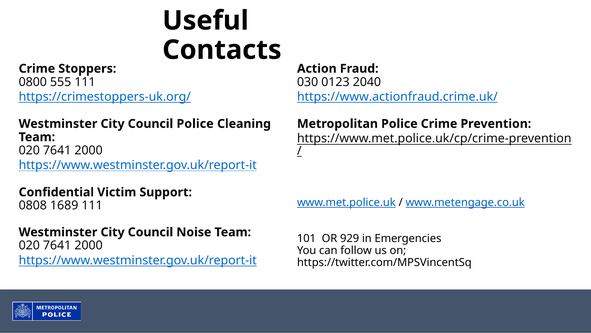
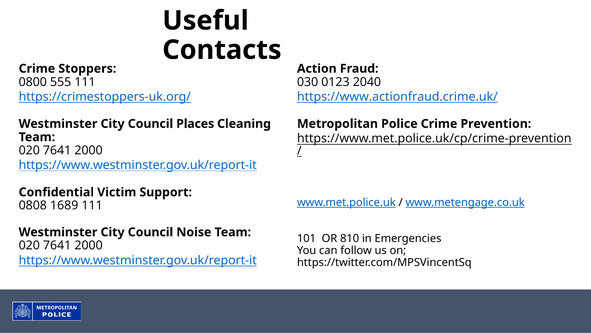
Council Police: Police -> Places
929: 929 -> 810
